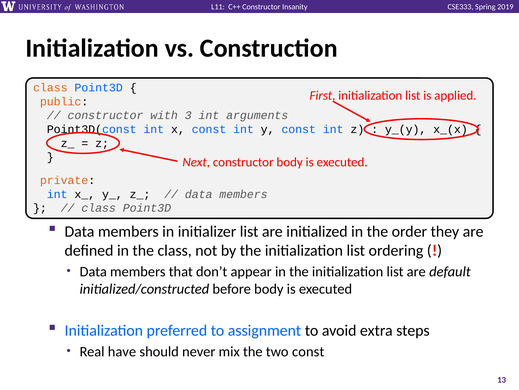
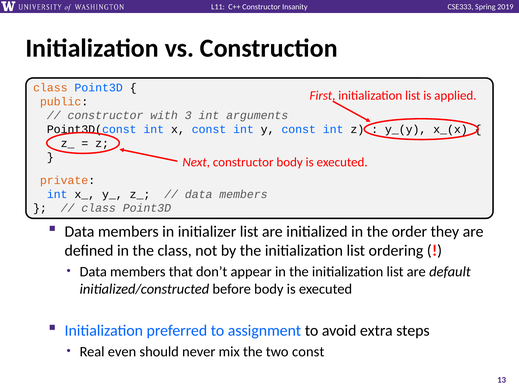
have: have -> even
